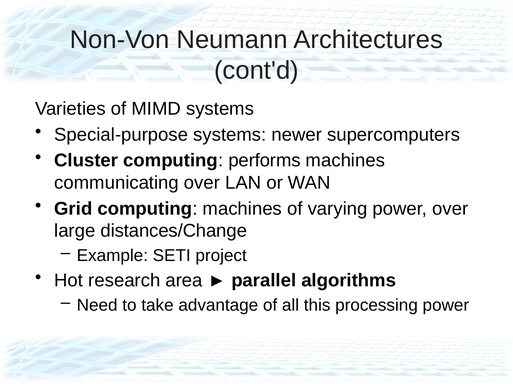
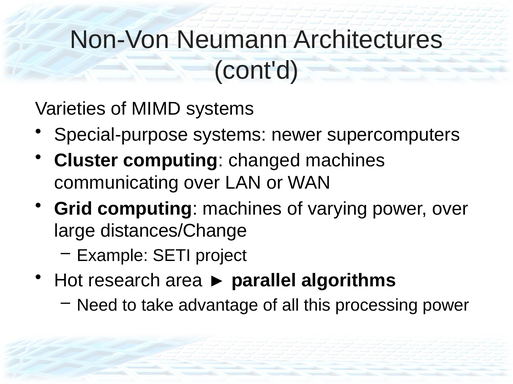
performs: performs -> changed
